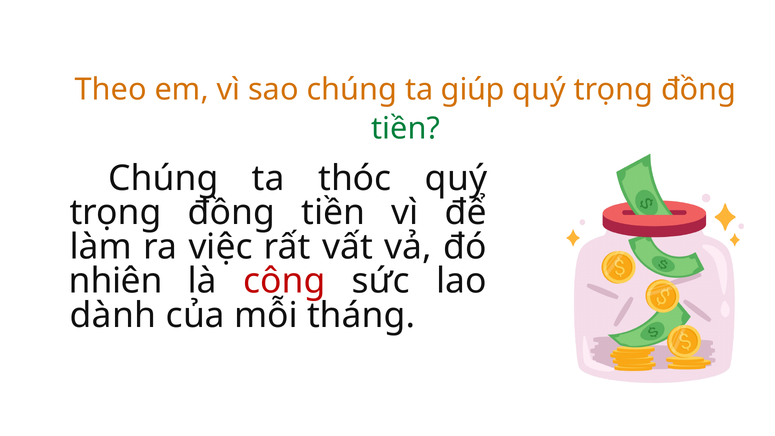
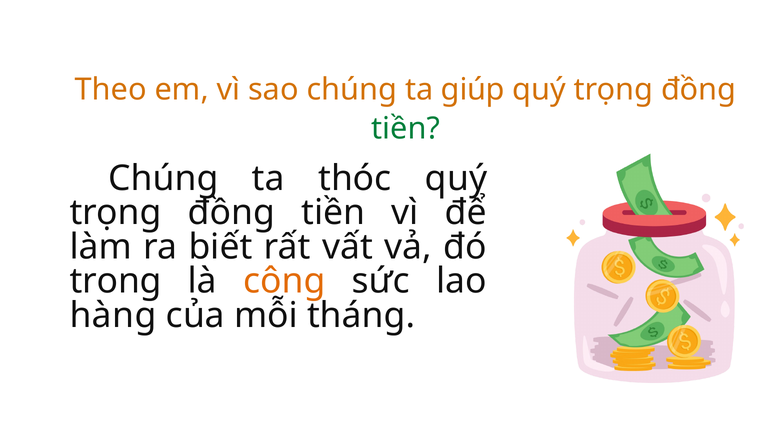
việc: việc -> biết
nhiên: nhiên -> trong
công colour: red -> orange
dành: dành -> hàng
